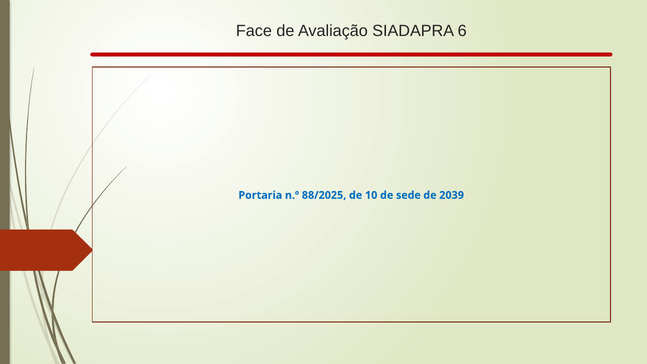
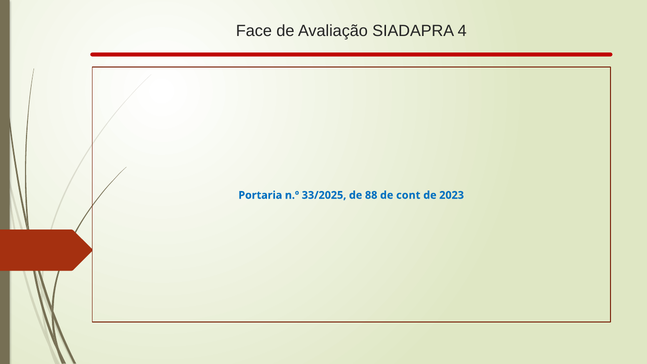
6: 6 -> 4
88/2025: 88/2025 -> 33/2025
10: 10 -> 88
sede: sede -> cont
2039: 2039 -> 2023
